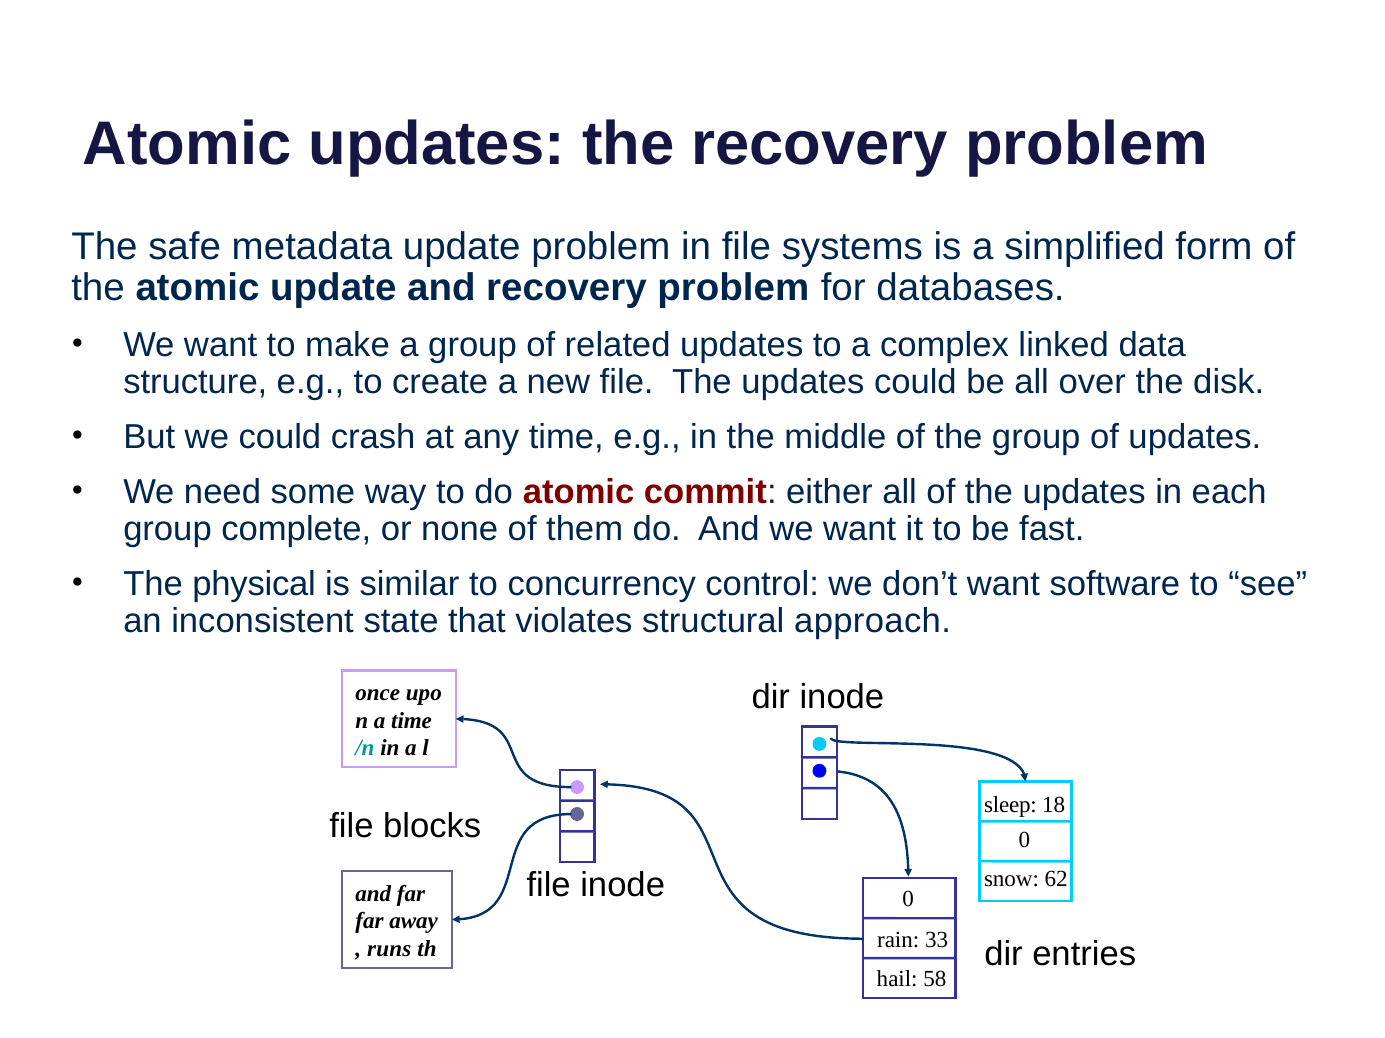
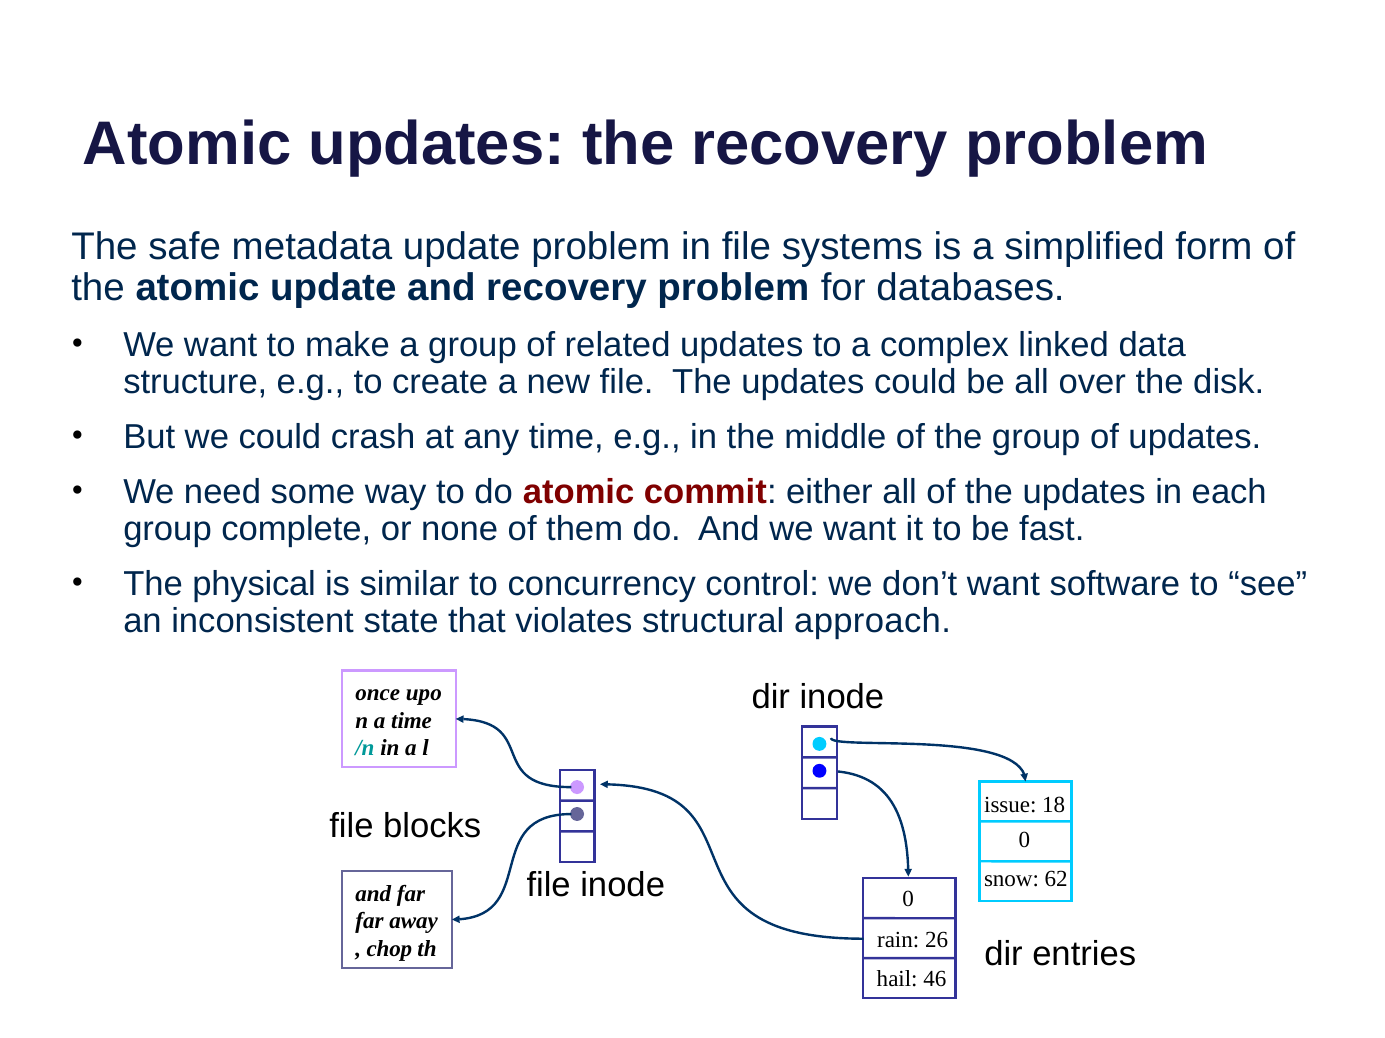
sleep: sleep -> issue
33: 33 -> 26
runs: runs -> chop
58: 58 -> 46
